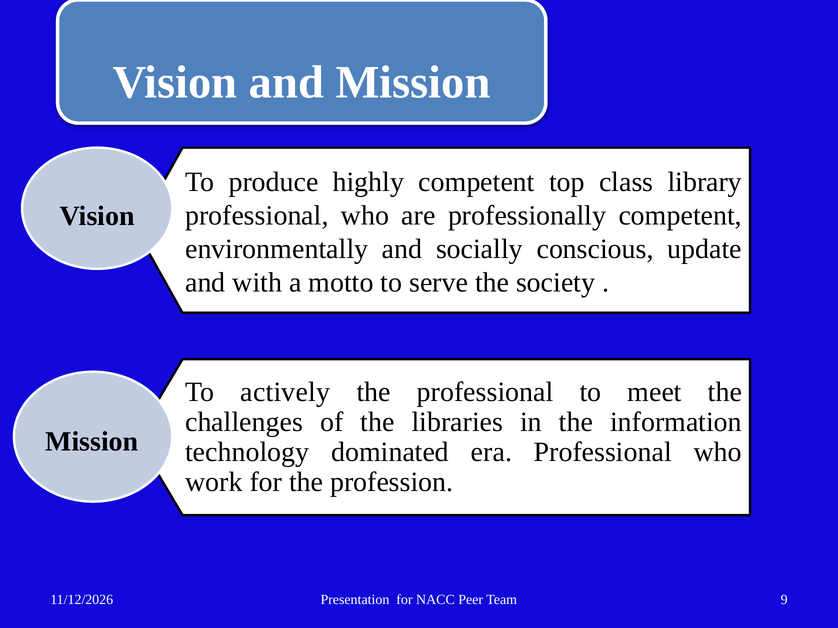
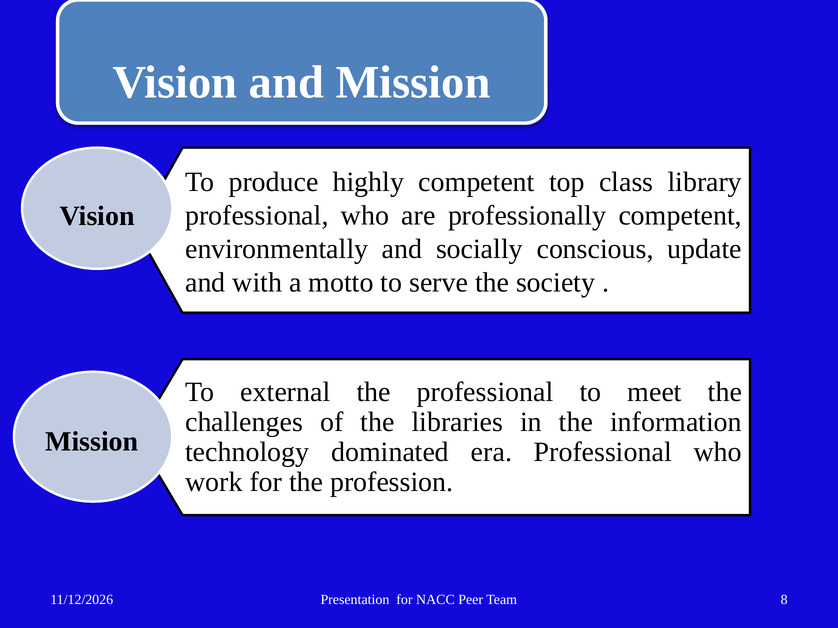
actively: actively -> external
9: 9 -> 8
